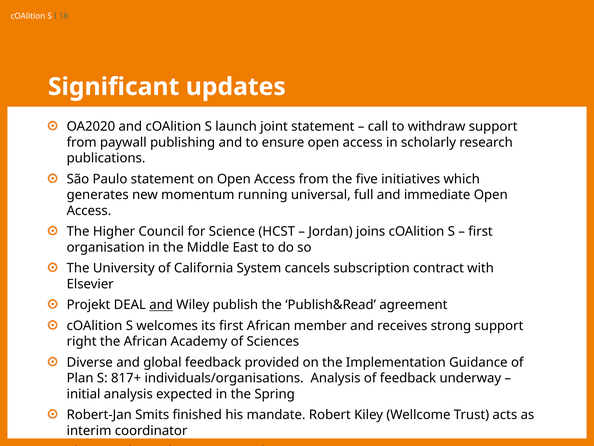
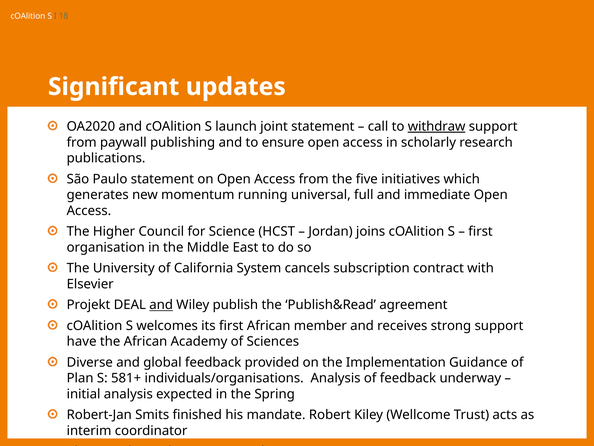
withdraw underline: none -> present
right: right -> have
817+: 817+ -> 581+
